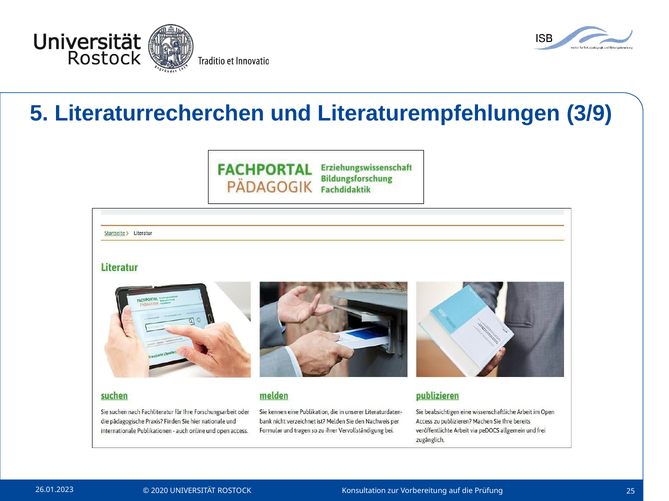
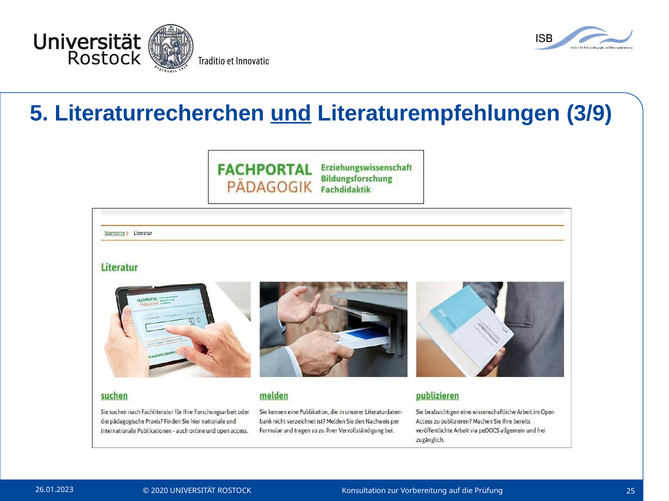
und underline: none -> present
